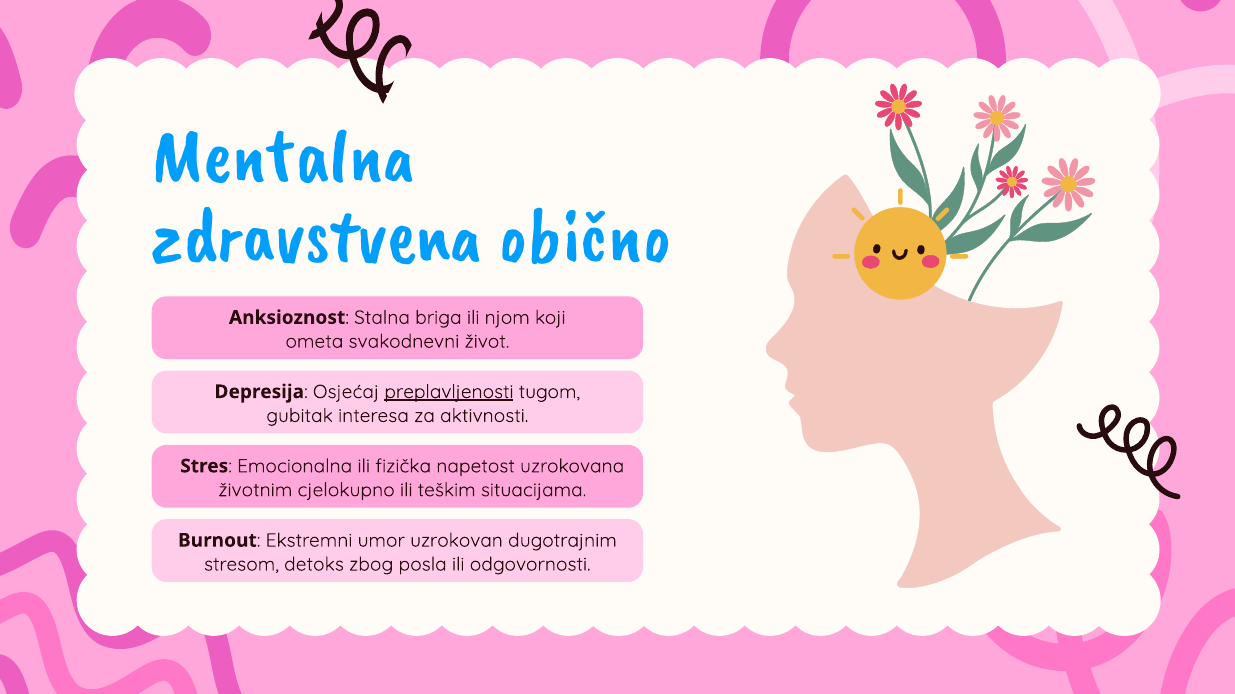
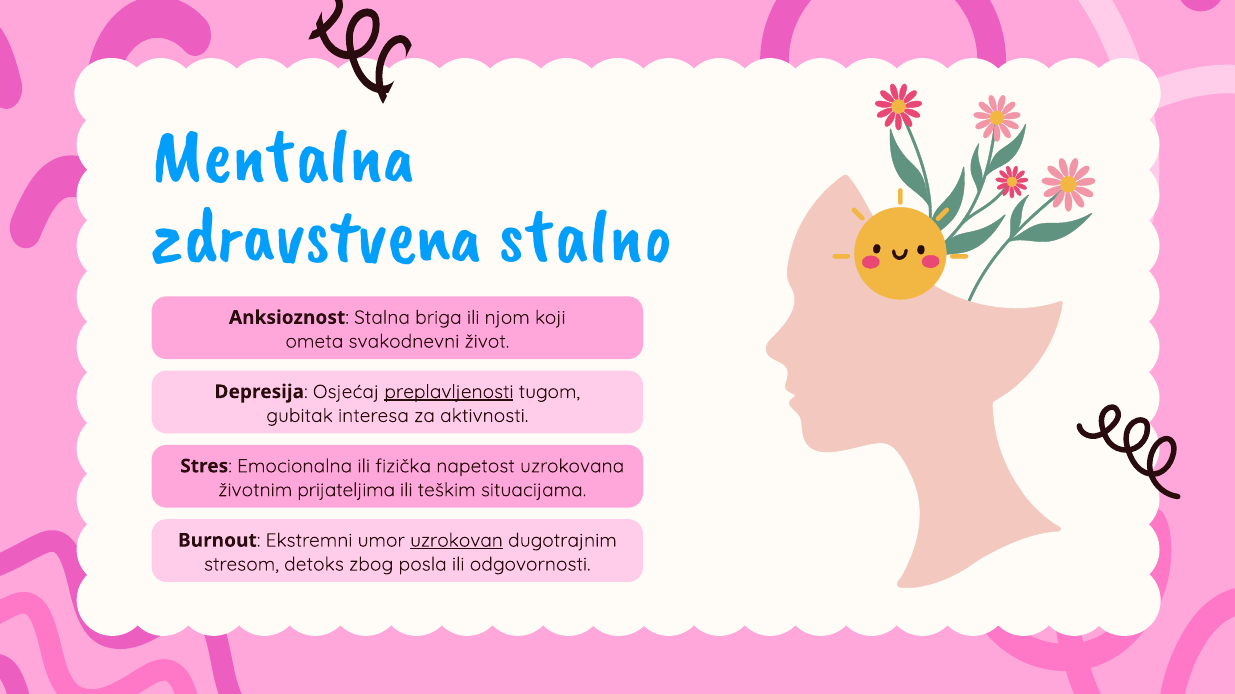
obično: obično -> stalno
cjelokupno: cjelokupno -> prijateljima
uzrokovan underline: none -> present
